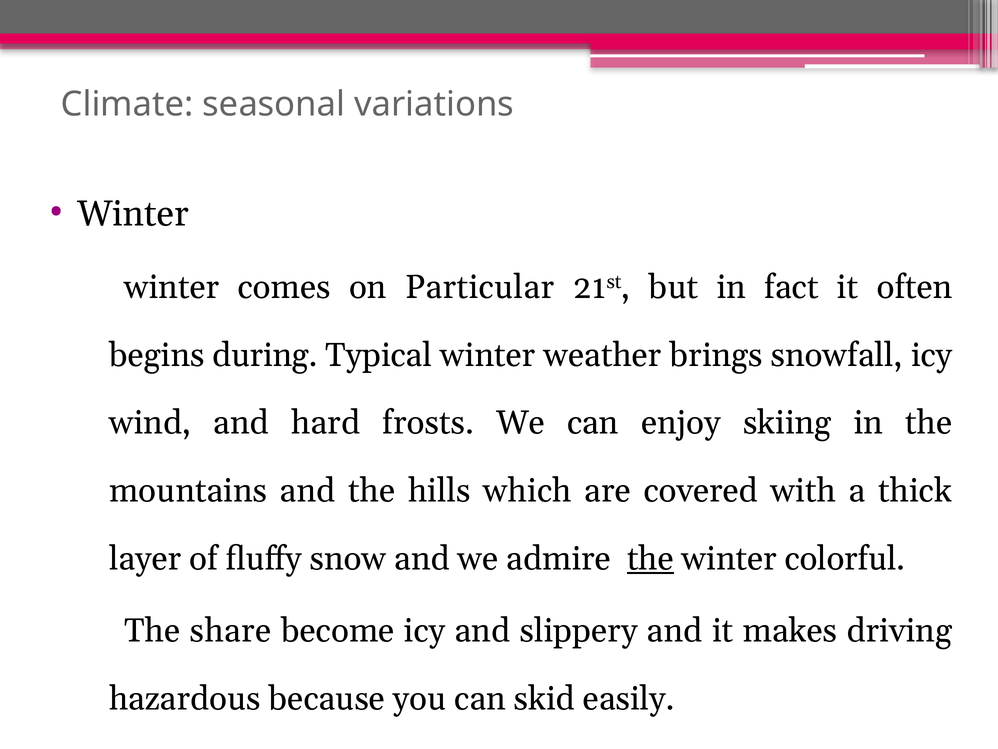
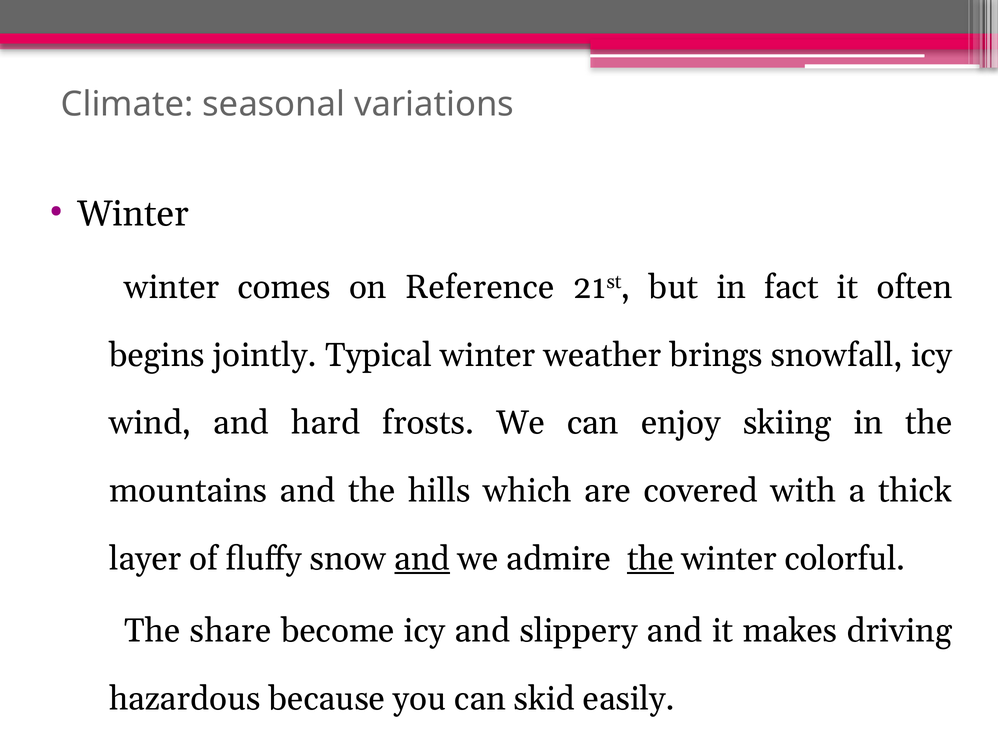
Particular: Particular -> Reference
during: during -> jointly
and at (422, 558) underline: none -> present
